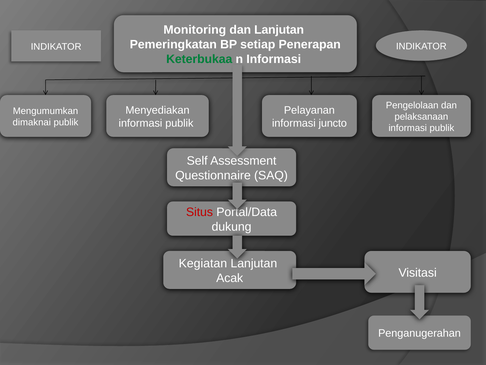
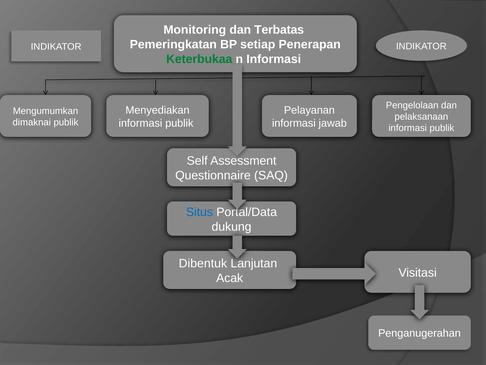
dan Lanjutan: Lanjutan -> Terbatas
juncto: juncto -> jawab
Situs colour: red -> blue
Kegiatan: Kegiatan -> Dibentuk
